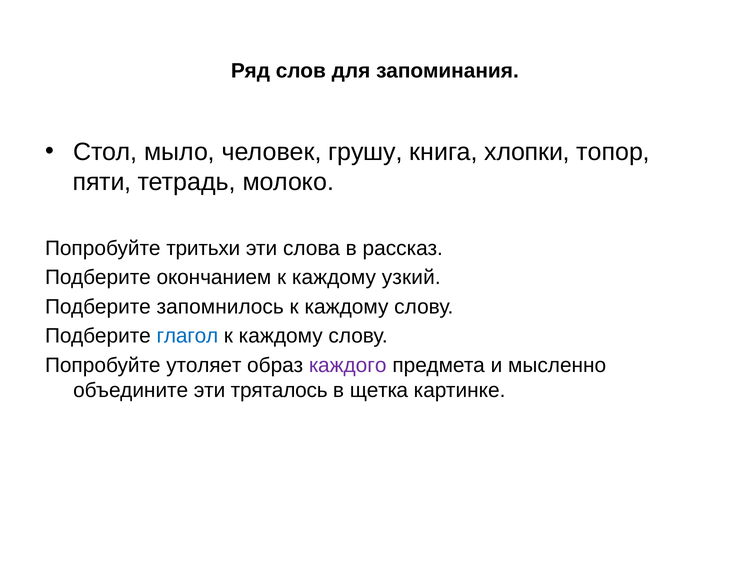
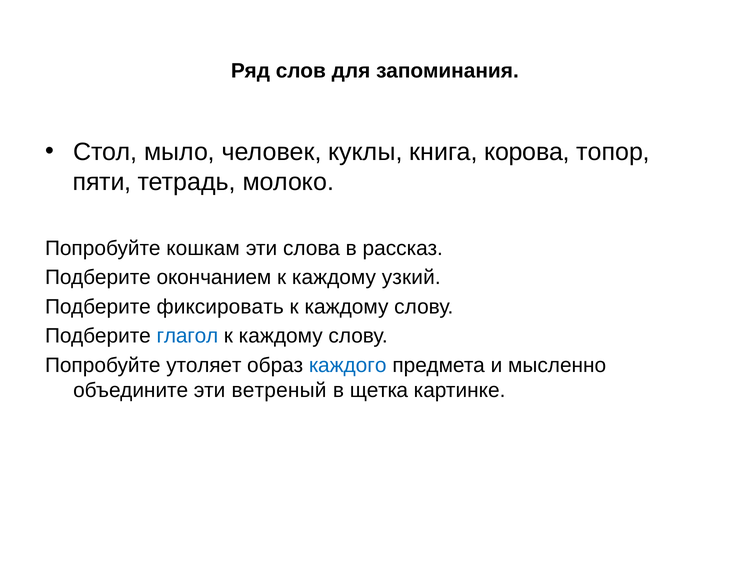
грушу: грушу -> куклы
хлопки: хлопки -> корова
тритьхи: тритьхи -> кошкам
запомнилось: запомнилось -> фиксировать
каждого colour: purple -> blue
тряталось: тряталось -> ветреный
